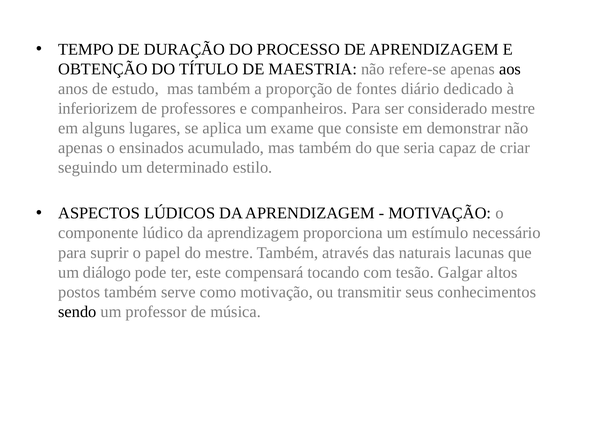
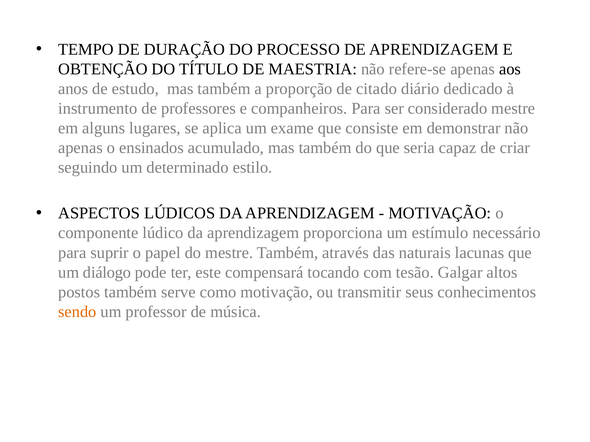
fontes: fontes -> citado
inferiorizem: inferiorizem -> instrumento
sendo colour: black -> orange
